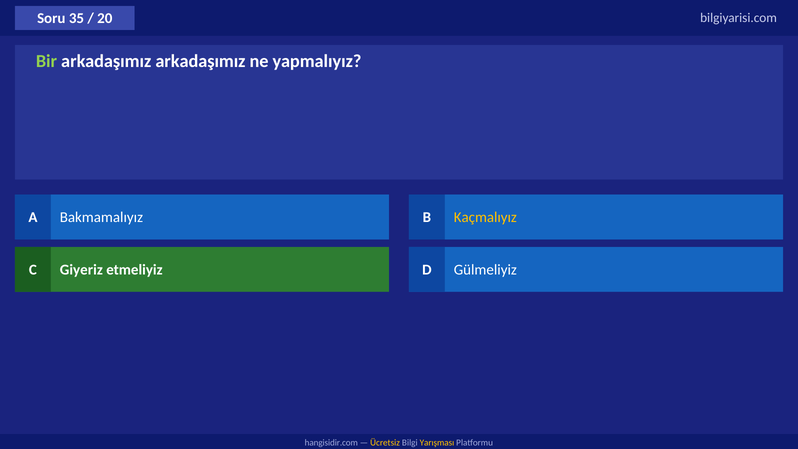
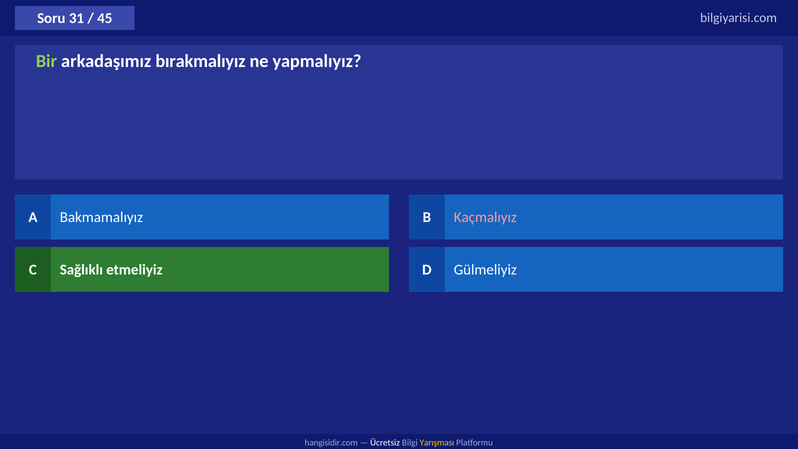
35: 35 -> 31
20: 20 -> 45
arkadaşımız arkadaşımız: arkadaşımız -> bırakmalıyız
Kaçmalıyız colour: yellow -> pink
Giyeriz: Giyeriz -> Sağlıklı
Ücretsiz colour: yellow -> white
